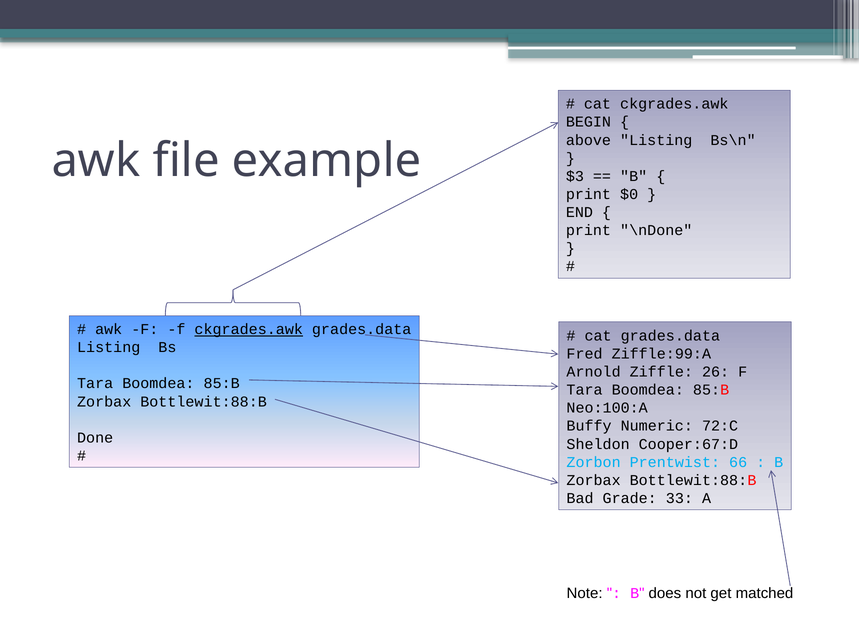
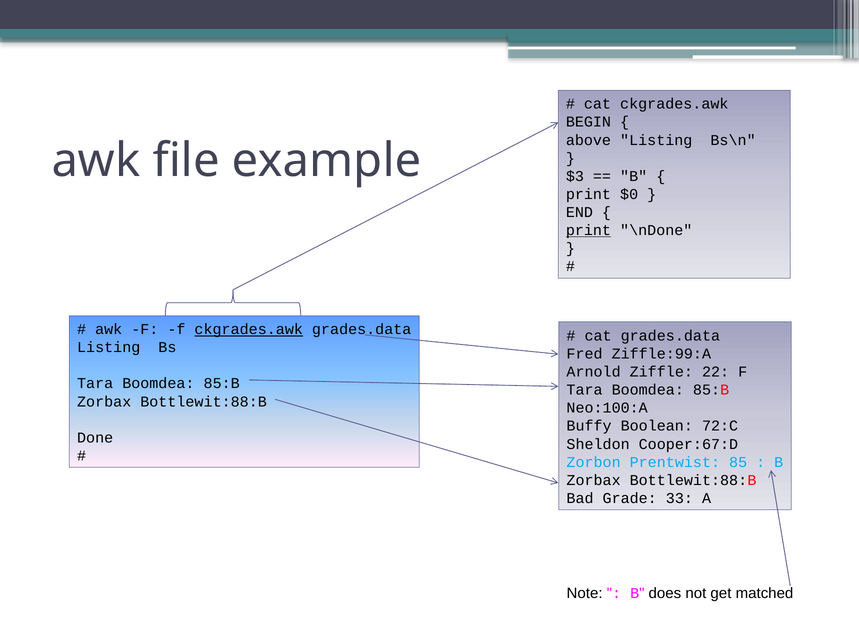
print at (588, 230) underline: none -> present
26: 26 -> 22
Numeric: Numeric -> Boolean
66: 66 -> 85
